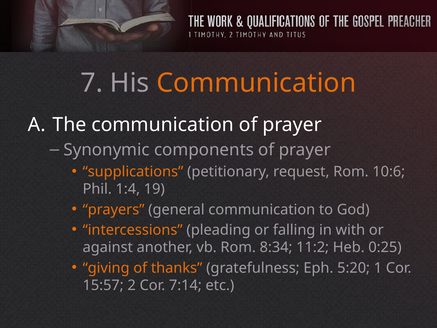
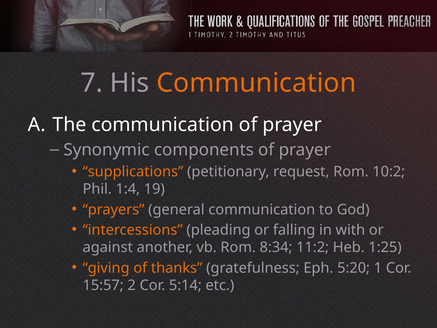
10:6: 10:6 -> 10:2
0:25: 0:25 -> 1:25
7:14: 7:14 -> 5:14
